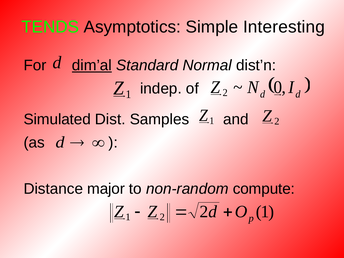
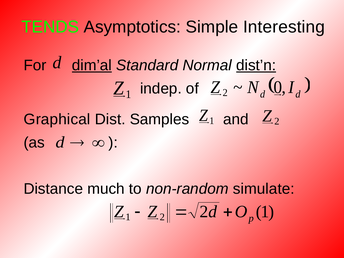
dist’n underline: none -> present
Simulated: Simulated -> Graphical
major: major -> much
compute: compute -> simulate
